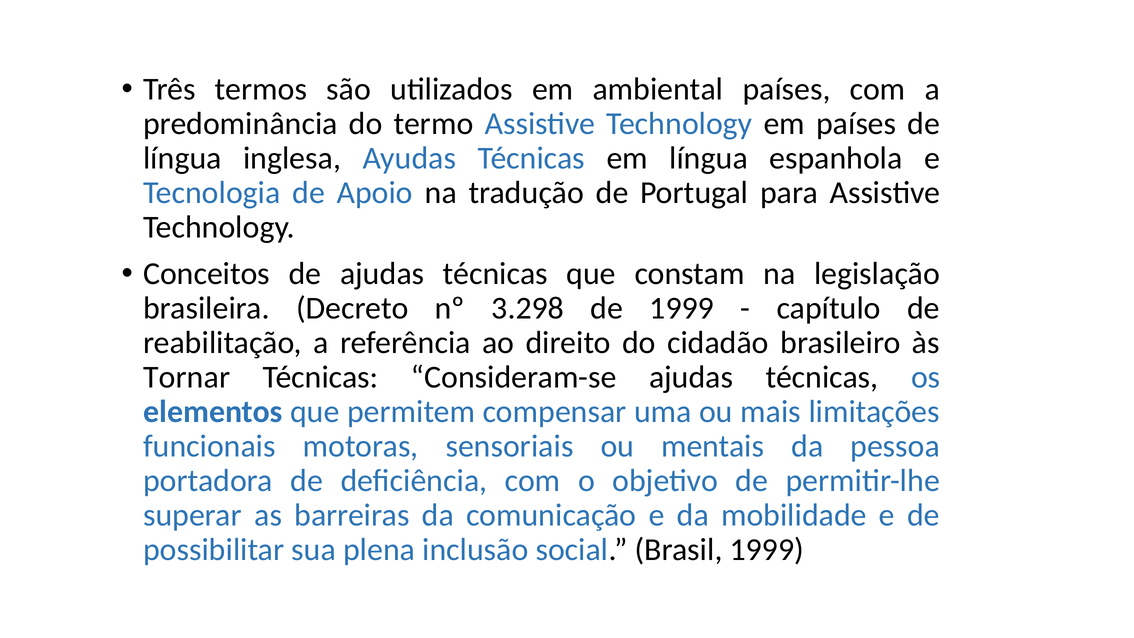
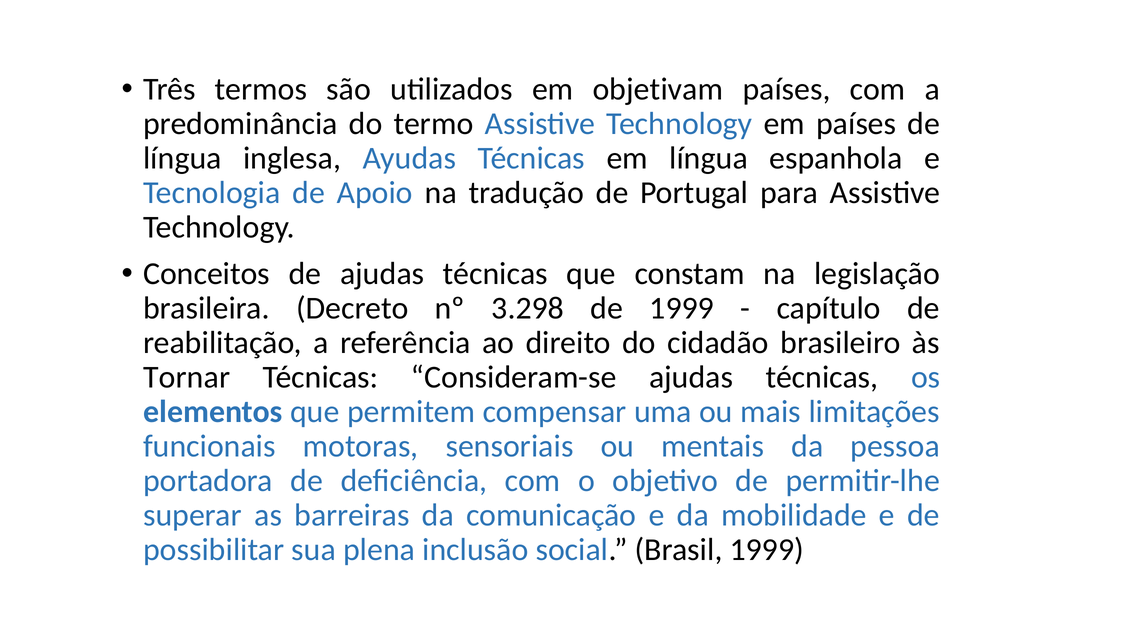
ambiental: ambiental -> objetivam
